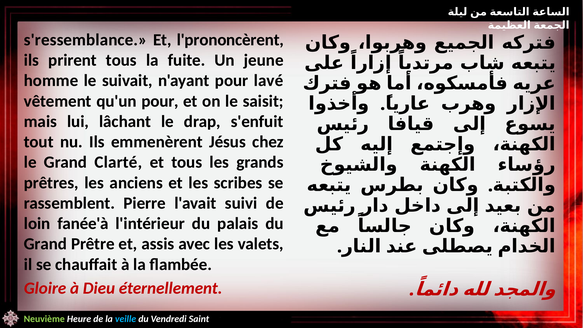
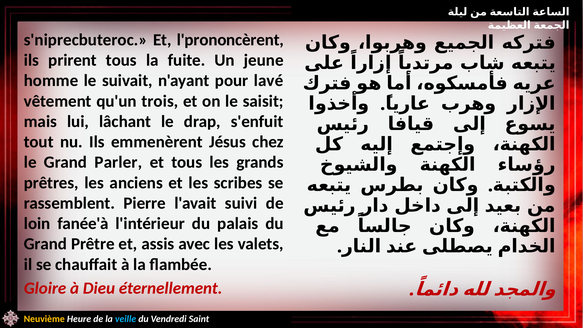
s'ressemblance: s'ressemblance -> s'niprecbuteroc
qu'un pour: pour -> trois
Clarté: Clarté -> Parler
Neuvième colour: light green -> yellow
